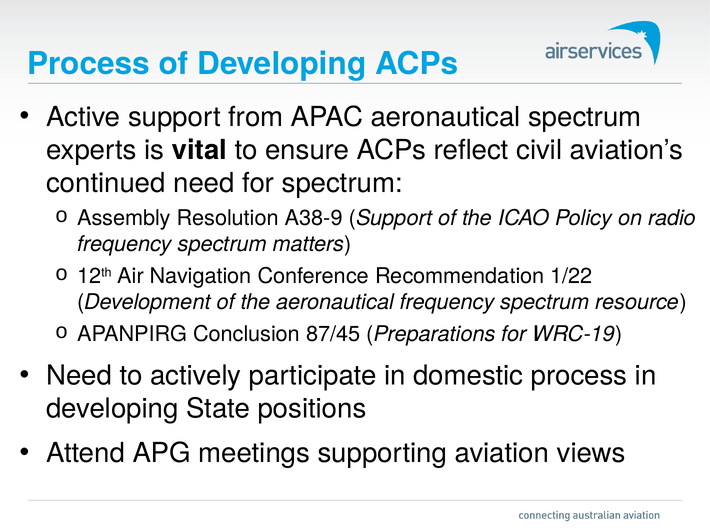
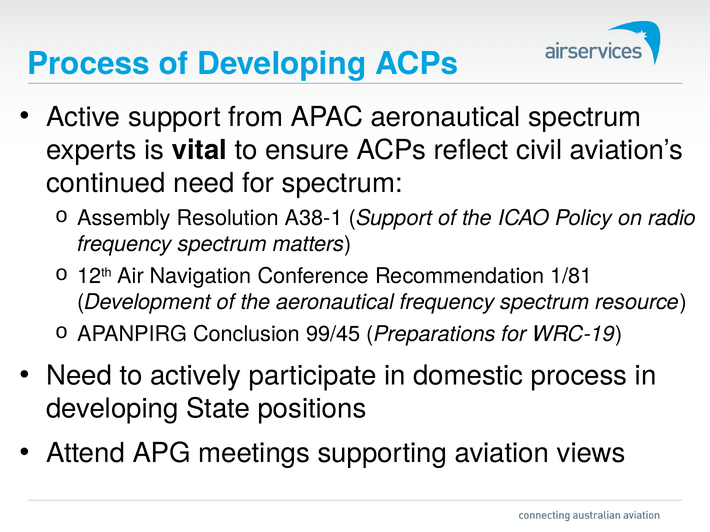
A38-9: A38-9 -> A38-1
1/22: 1/22 -> 1/81
87/45: 87/45 -> 99/45
